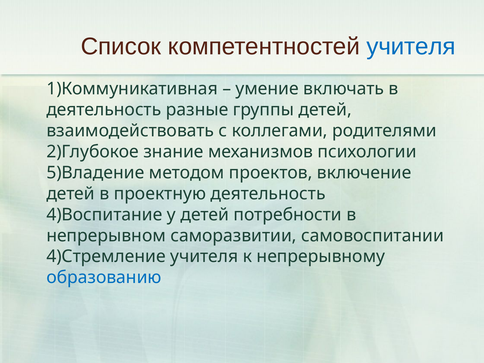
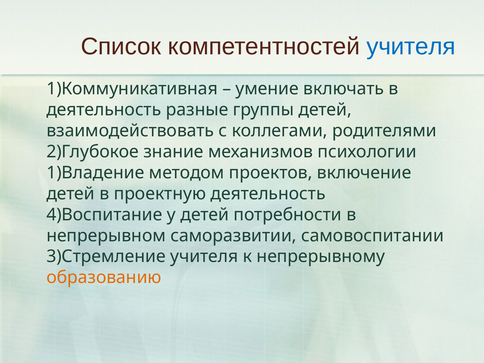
5)Владение: 5)Владение -> 1)Владение
4)Стремление: 4)Стремление -> 3)Стремление
образованию colour: blue -> orange
